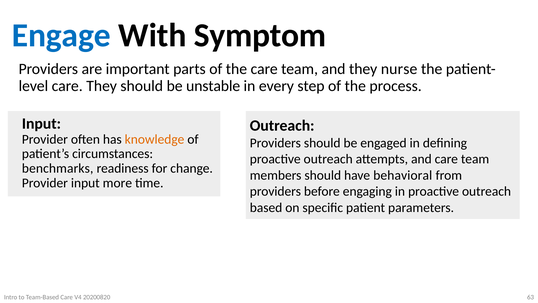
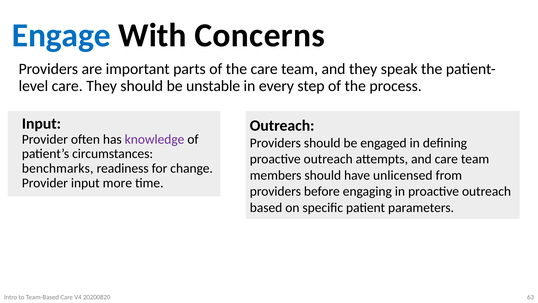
Symptom: Symptom -> Concerns
nurse: nurse -> speak
knowledge colour: orange -> purple
behavioral: behavioral -> unlicensed
